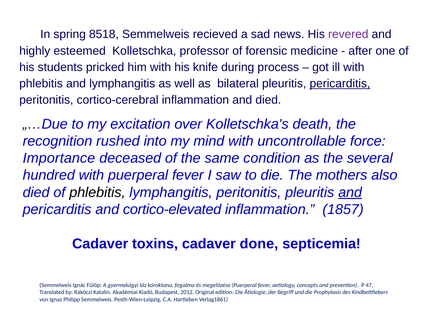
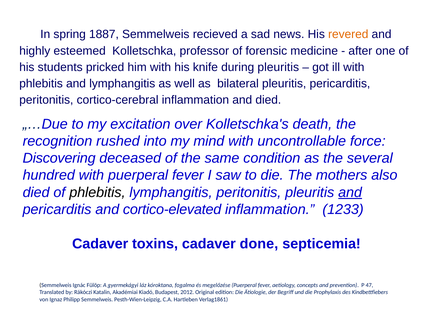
8518: 8518 -> 1887
revered colour: purple -> orange
during process: process -> pleuritis
pericarditis at (340, 84) underline: present -> none
Importance: Importance -> Discovering
1857: 1857 -> 1233
